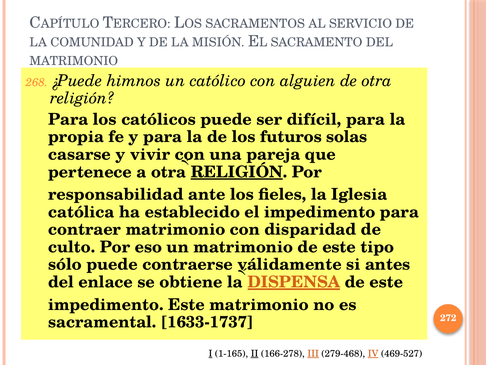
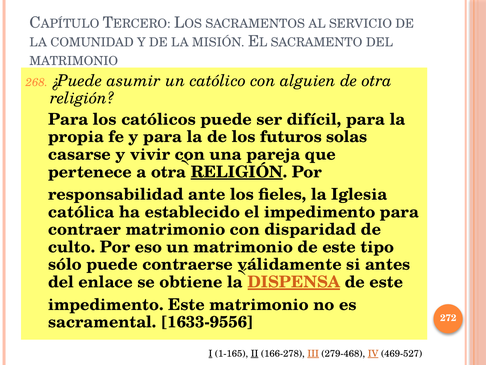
himnos: himnos -> asumir
1633-1737: 1633-1737 -> 1633-9556
